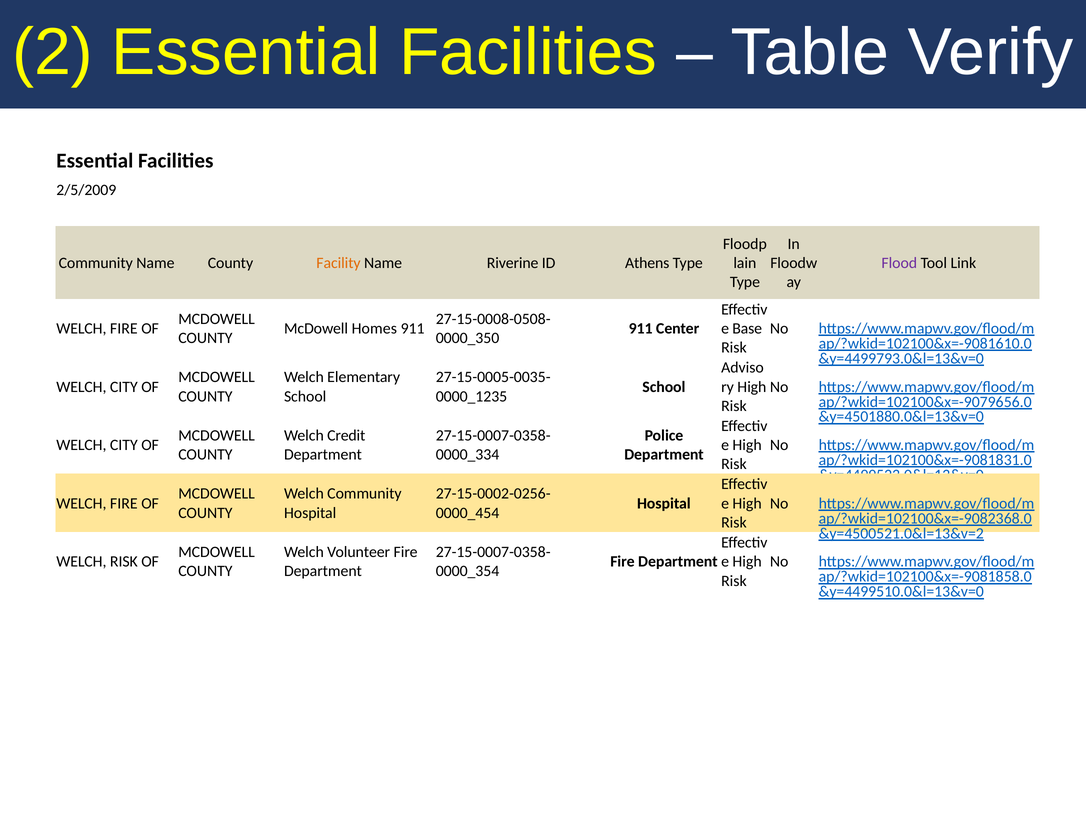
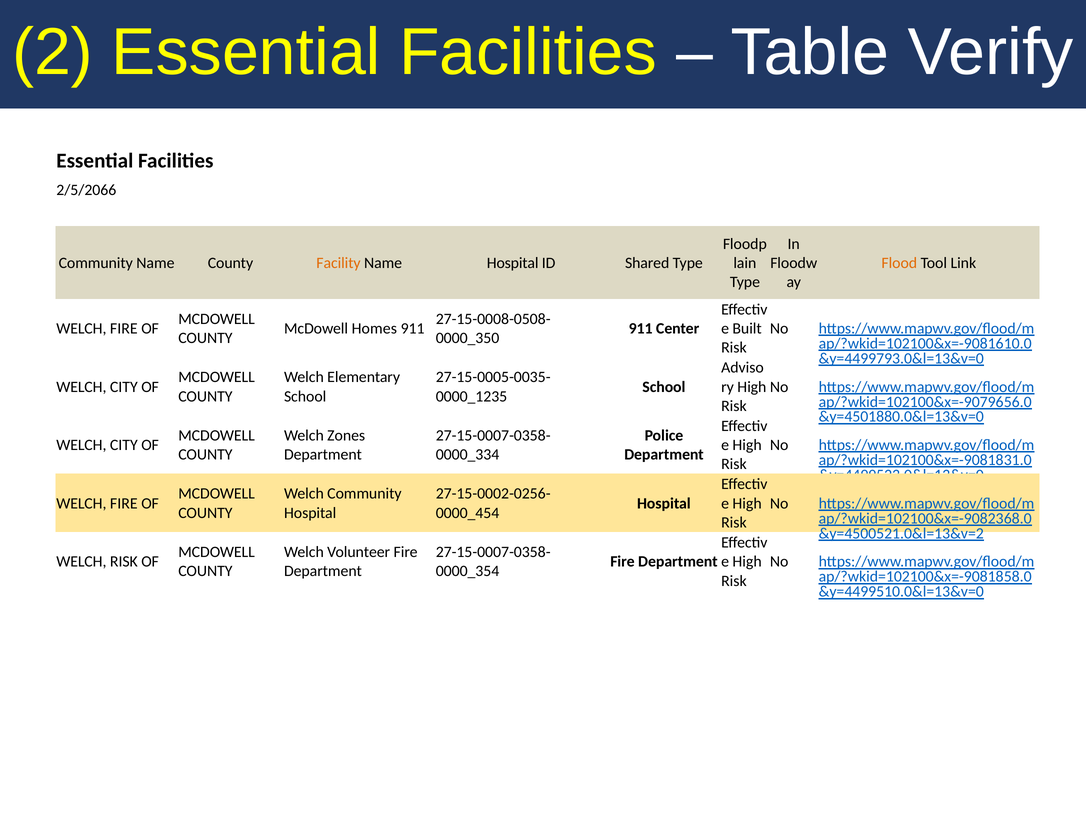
2/5/2009: 2/5/2009 -> 2/5/2066
Name Riverine: Riverine -> Hospital
Athens: Athens -> Shared
Flood colour: purple -> orange
Base: Base -> Built
Credit: Credit -> Zones
